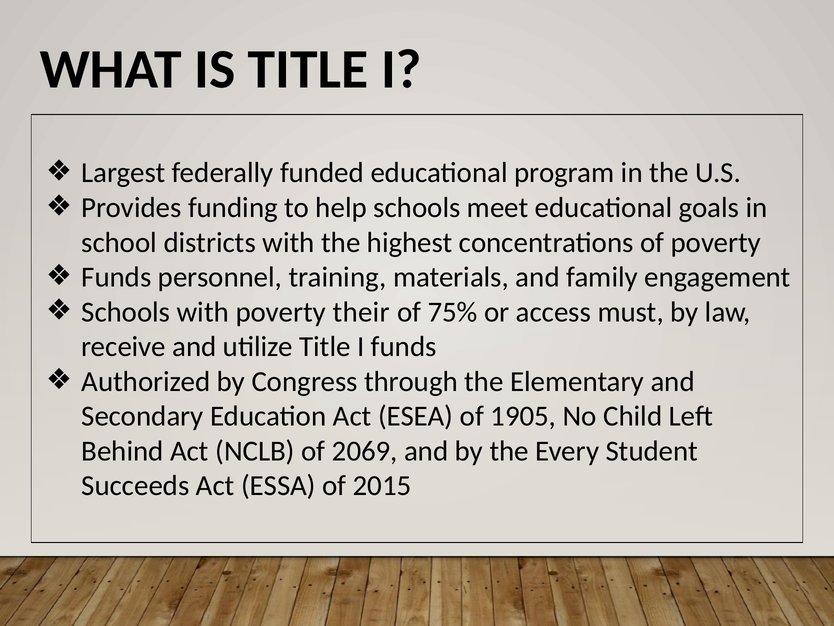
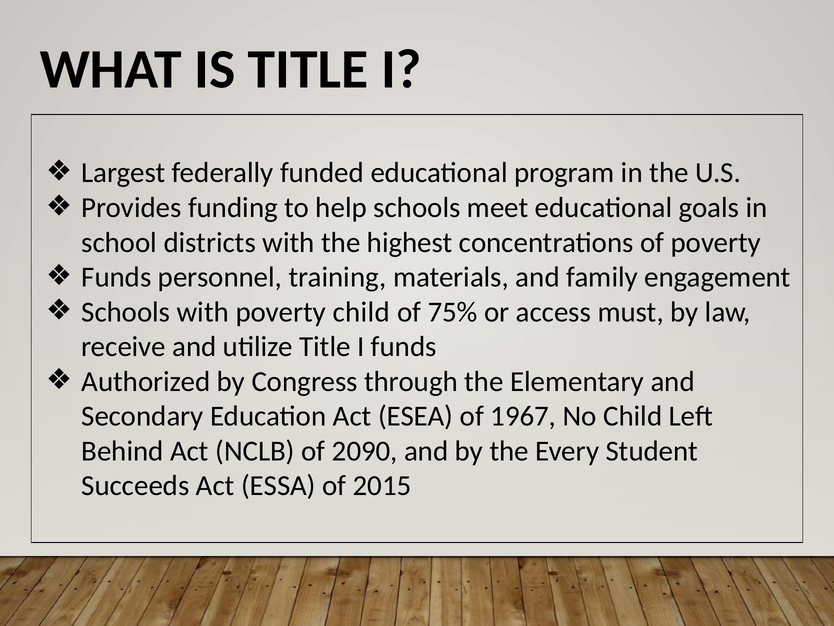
poverty their: their -> child
1905: 1905 -> 1967
2069: 2069 -> 2090
